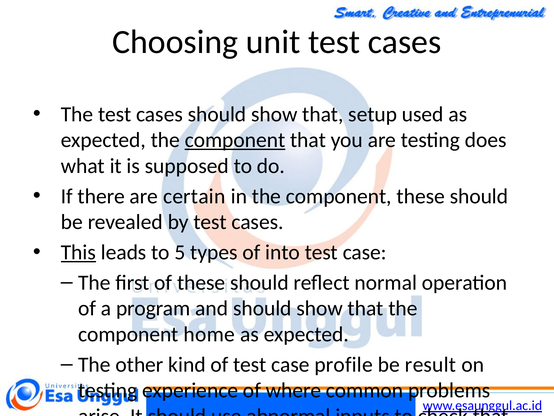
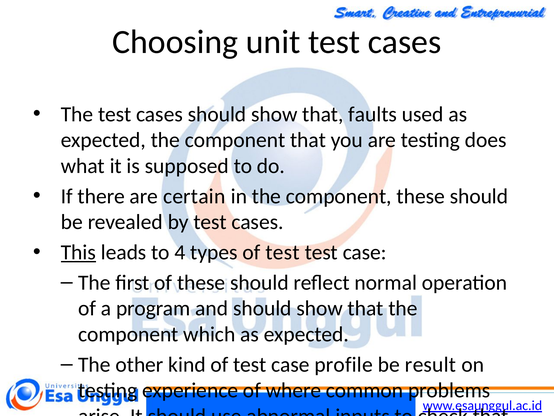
setup: setup -> faults
component at (235, 140) underline: present -> none
5: 5 -> 4
types of into: into -> test
home: home -> which
